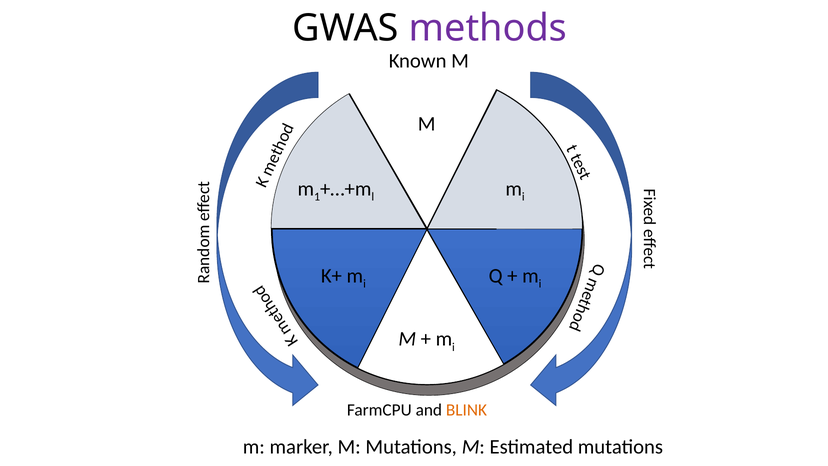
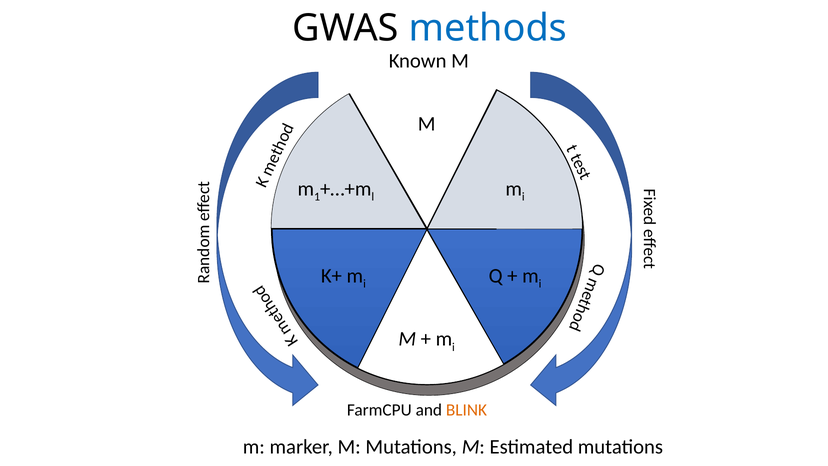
methods colour: purple -> blue
